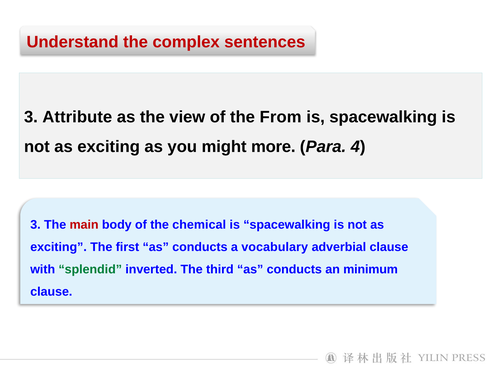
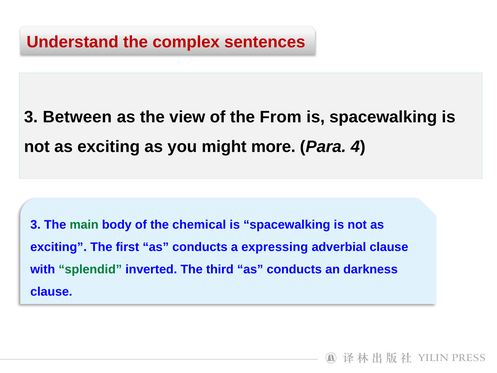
Attribute: Attribute -> Between
main colour: red -> green
vocabulary: vocabulary -> expressing
minimum: minimum -> darkness
